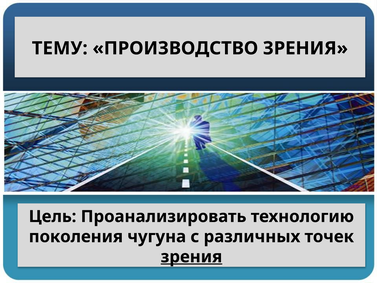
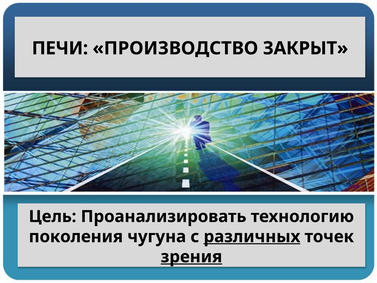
ТЕМУ: ТЕМУ -> ПЕЧИ
ПРОИЗВОДСТВО ЗРЕНИЯ: ЗРЕНИЯ -> ЗАКРЫТ
различных underline: none -> present
